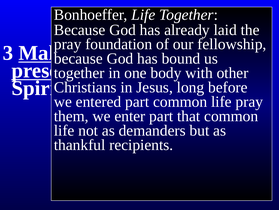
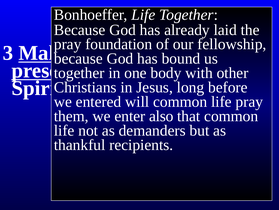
entered part: part -> will
enter part: part -> also
